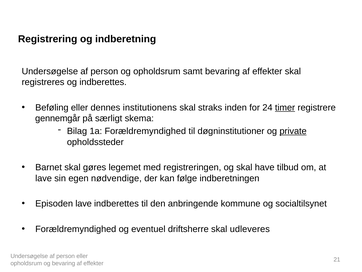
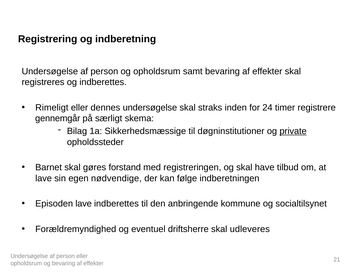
Beføling: Beføling -> Rimeligt
dennes institutionens: institutionens -> undersøgelse
timer underline: present -> none
1a Forældremyndighed: Forældremyndighed -> Sikkerhedsmæssige
legemet: legemet -> forstand
